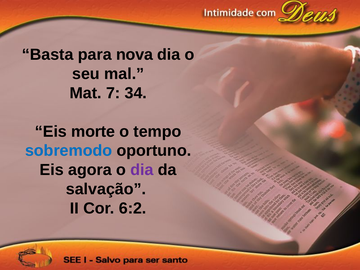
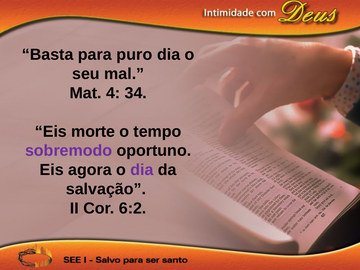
nova: nova -> puro
7: 7 -> 4
sobremodo colour: blue -> purple
